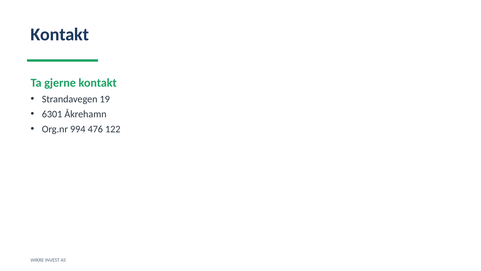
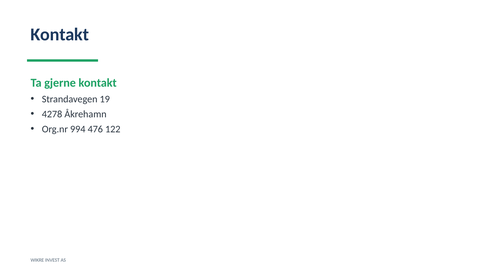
6301: 6301 -> 4278
